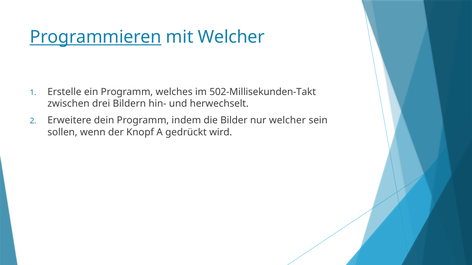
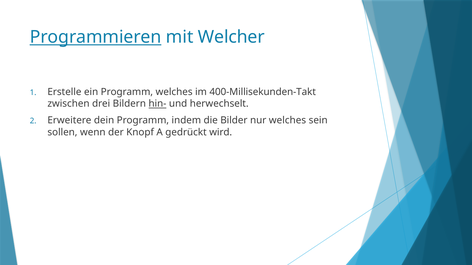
502-Millisekunden-Takt: 502-Millisekunden-Takt -> 400-Millisekunden-Takt
hin- underline: none -> present
nur welcher: welcher -> welches
